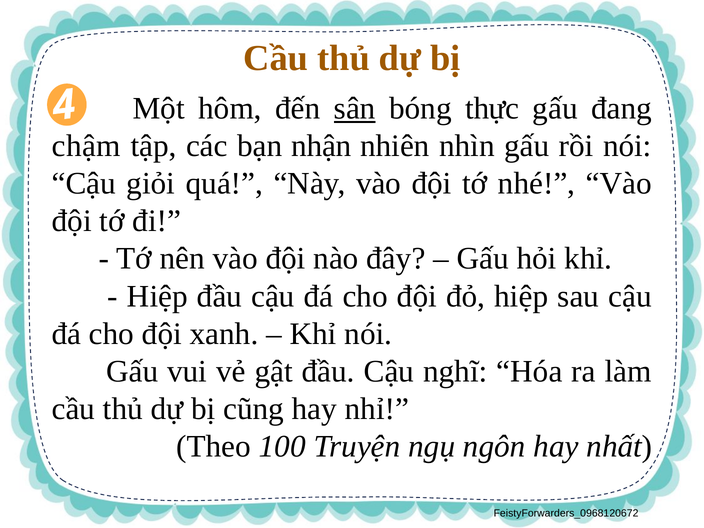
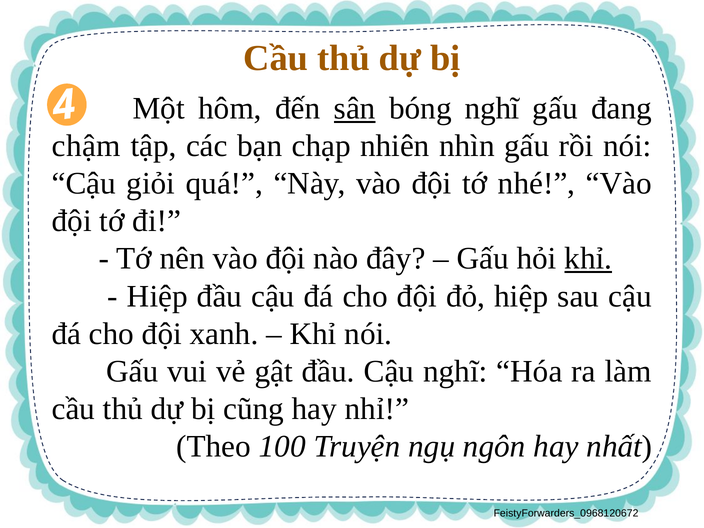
bóng thực: thực -> nghĩ
nhận: nhận -> chạp
khỉ at (588, 259) underline: none -> present
